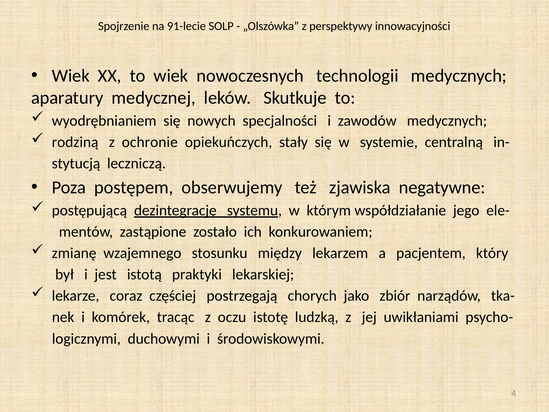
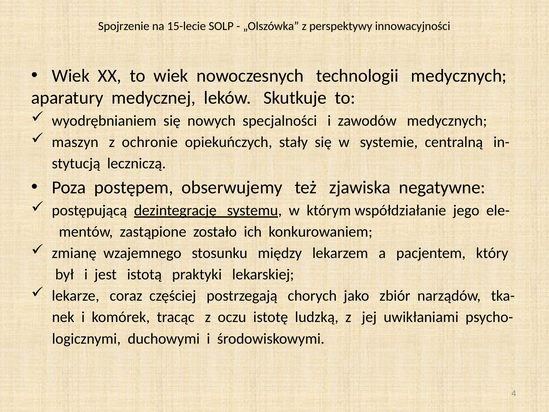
91-lecie: 91-lecie -> 15-lecie
rodziną: rodziną -> maszyn
